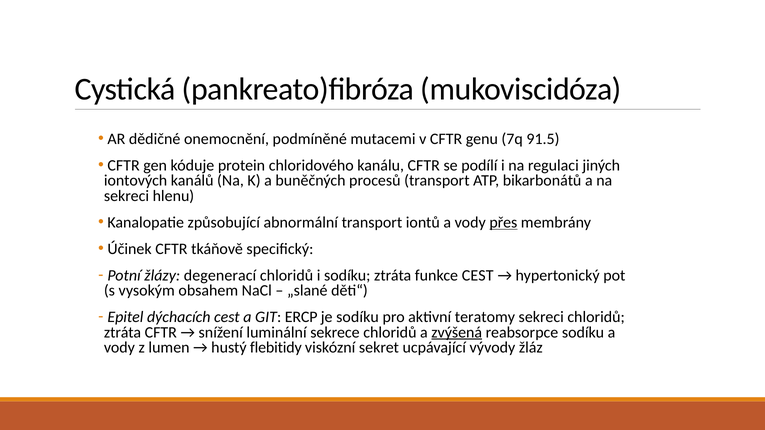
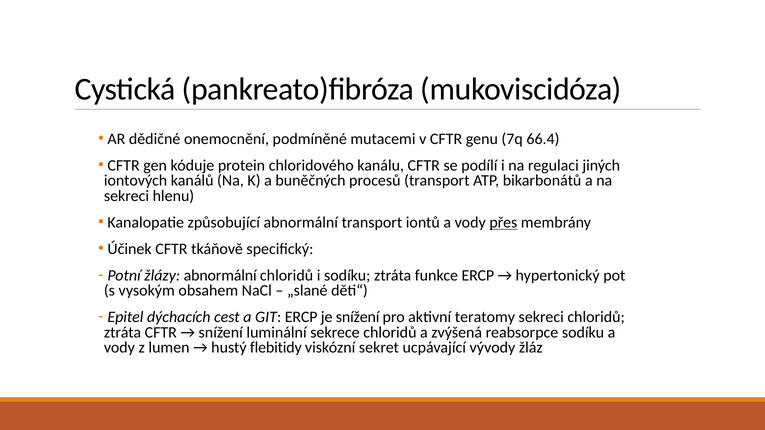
91.5: 91.5 -> 66.4
žlázy degenerací: degenerací -> abnormální
funkce CEST: CEST -> ERCP
je sodíku: sodíku -> snížení
zvýšená underline: present -> none
